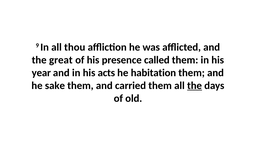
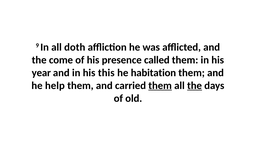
thou: thou -> doth
great: great -> come
acts: acts -> this
sake: sake -> help
them at (160, 86) underline: none -> present
